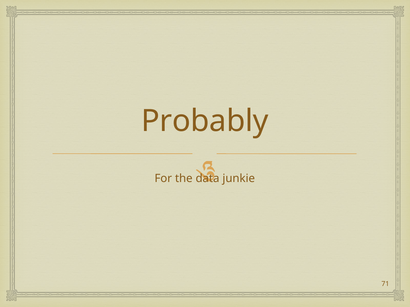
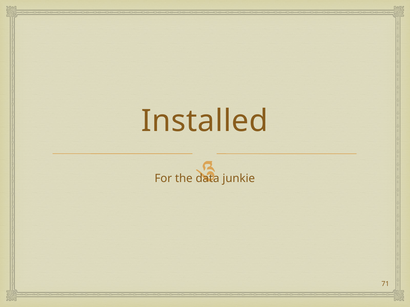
Probably: Probably -> Installed
